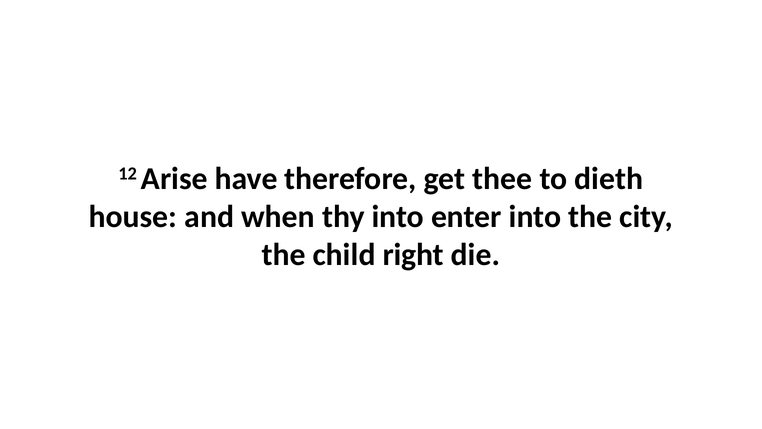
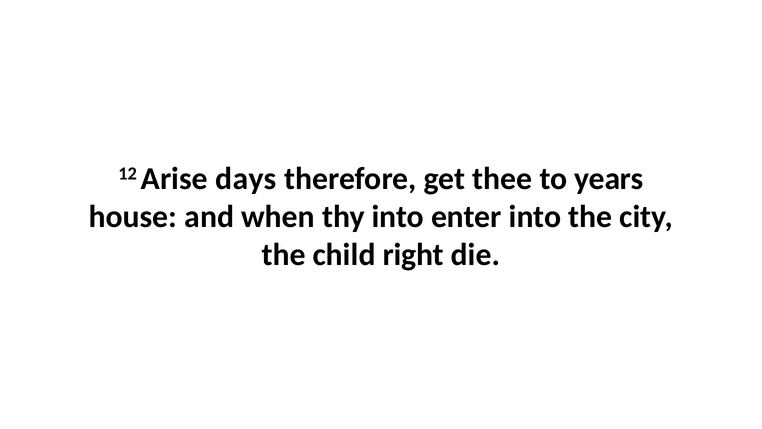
have: have -> days
dieth: dieth -> years
